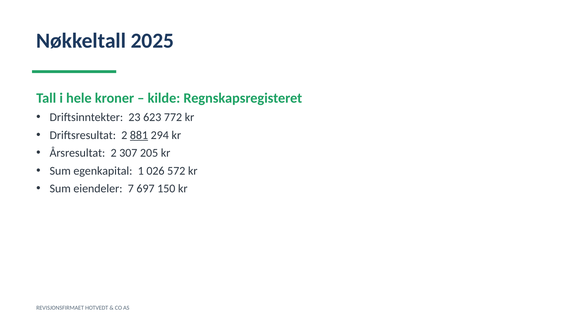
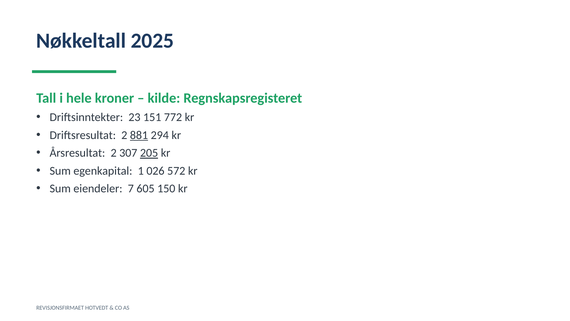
623: 623 -> 151
205 underline: none -> present
697: 697 -> 605
